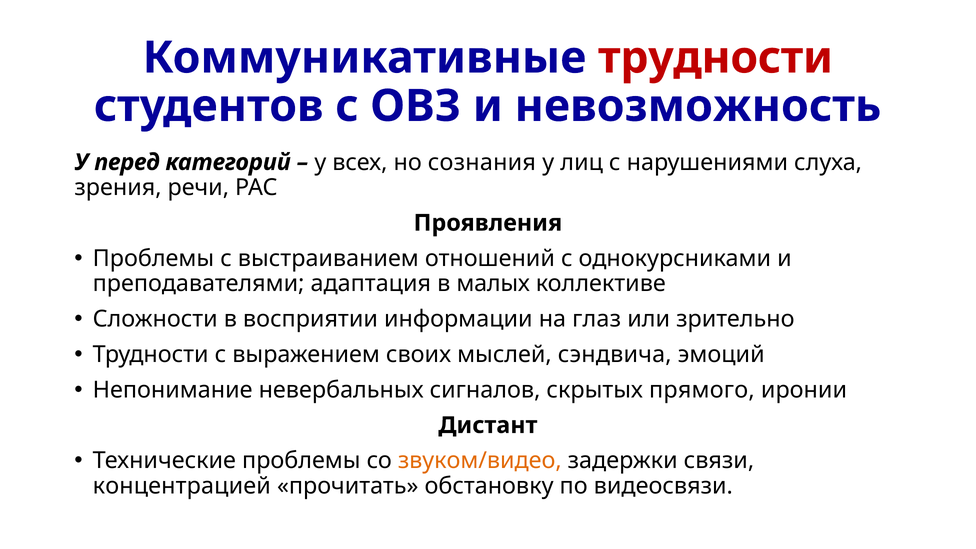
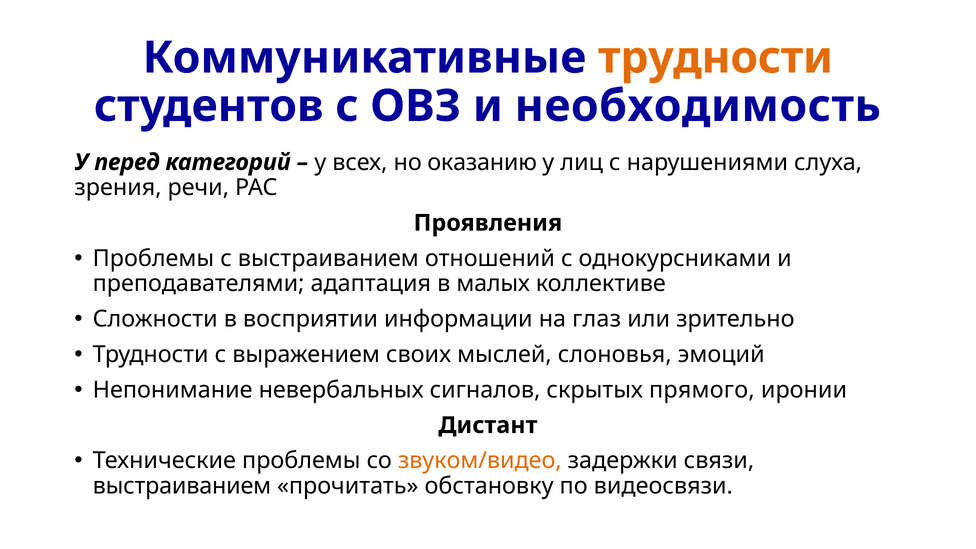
трудности at (716, 58) colour: red -> orange
невозможность: невозможность -> необходимость
сознания: сознания -> оказанию
сэндвича: сэндвича -> слоновья
концентрацией at (182, 486): концентрацией -> выстраиванием
